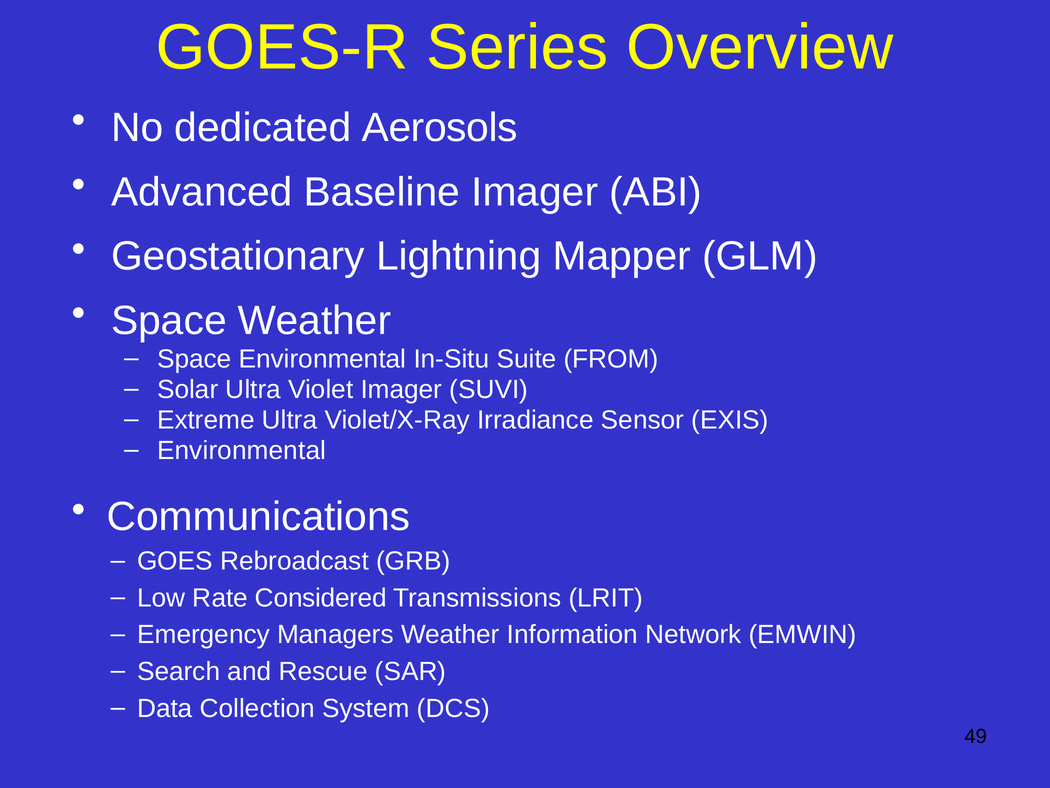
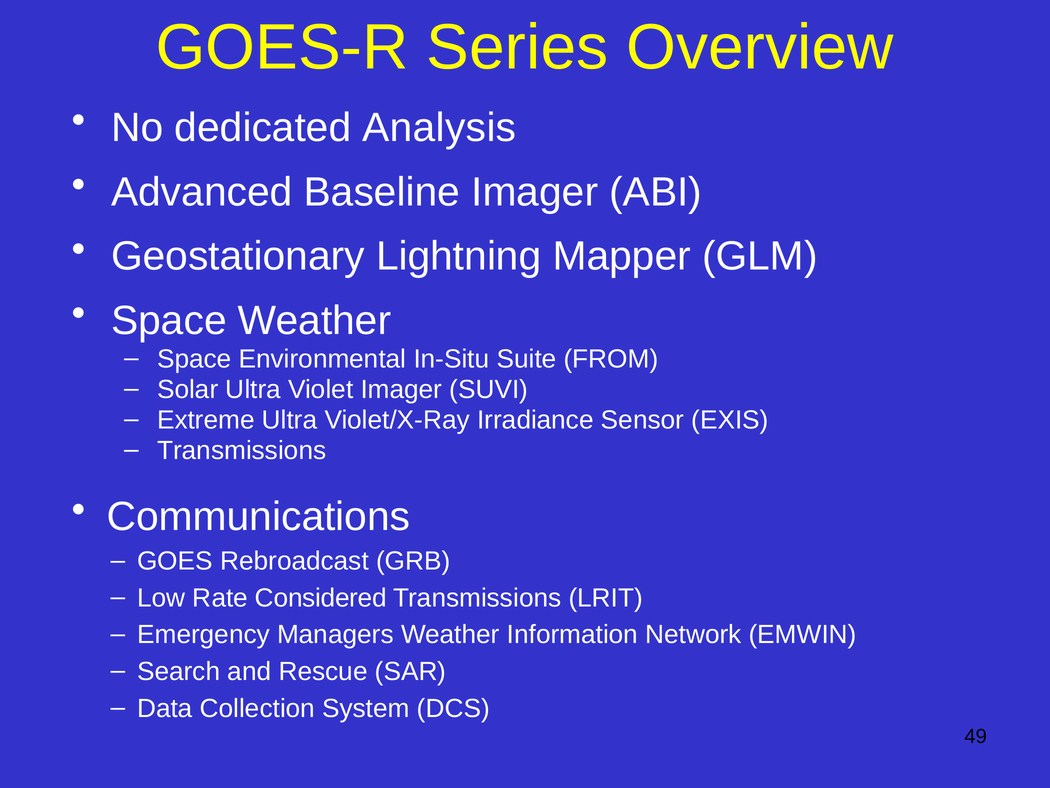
Aerosols: Aerosols -> Analysis
Environmental at (242, 450): Environmental -> Transmissions
